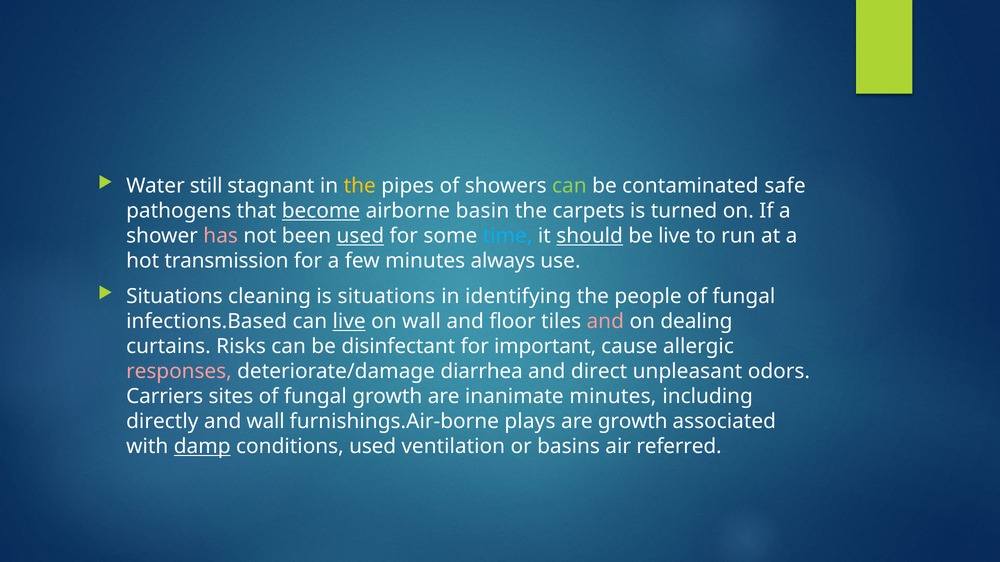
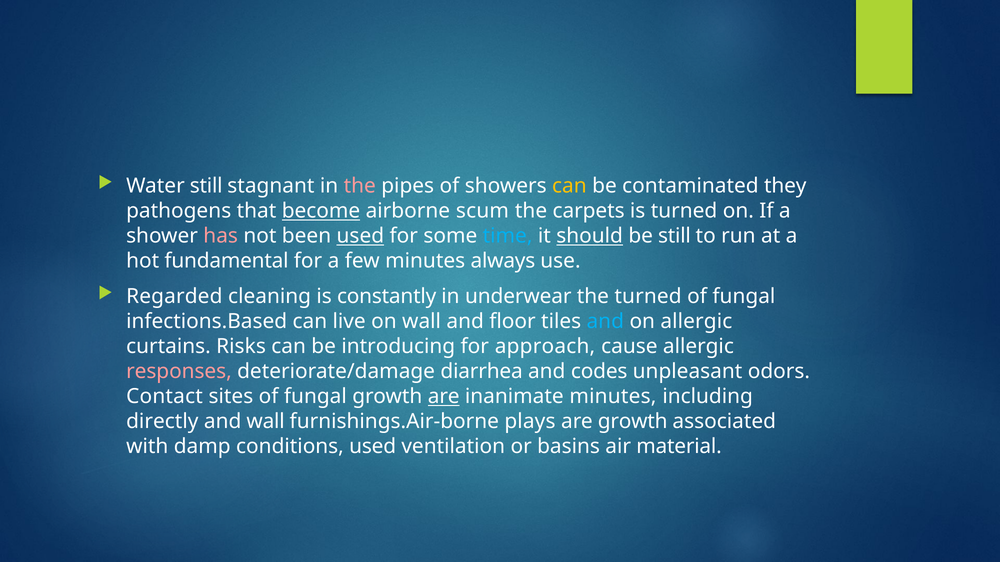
the at (360, 186) colour: yellow -> pink
can at (569, 186) colour: light green -> yellow
safe: safe -> they
basin: basin -> scum
be live: live -> still
transmission: transmission -> fundamental
Situations at (174, 297): Situations -> Regarded
is situations: situations -> constantly
identifying: identifying -> underwear
the people: people -> turned
live at (349, 322) underline: present -> none
and at (605, 322) colour: pink -> light blue
on dealing: dealing -> allergic
disinfectant: disinfectant -> introducing
important: important -> approach
direct: direct -> codes
Carriers: Carriers -> Contact
are at (444, 397) underline: none -> present
damp underline: present -> none
referred: referred -> material
